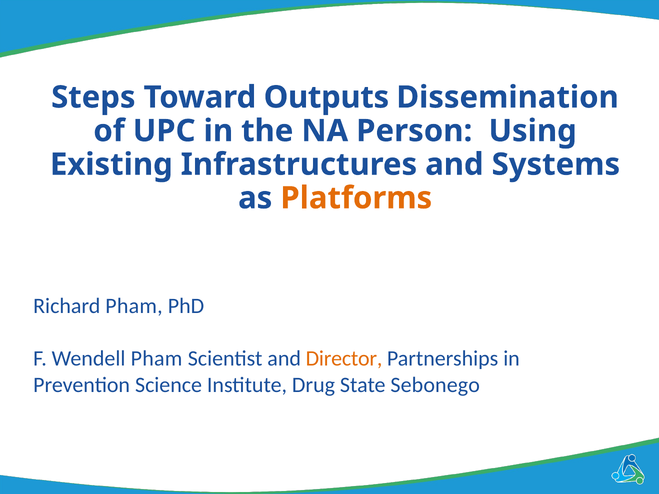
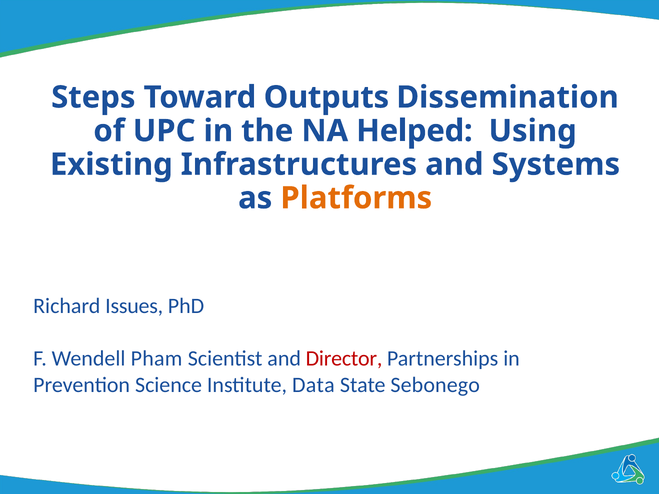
Person: Person -> Helped
Richard Pham: Pham -> Issues
Director colour: orange -> red
Drug: Drug -> Data
